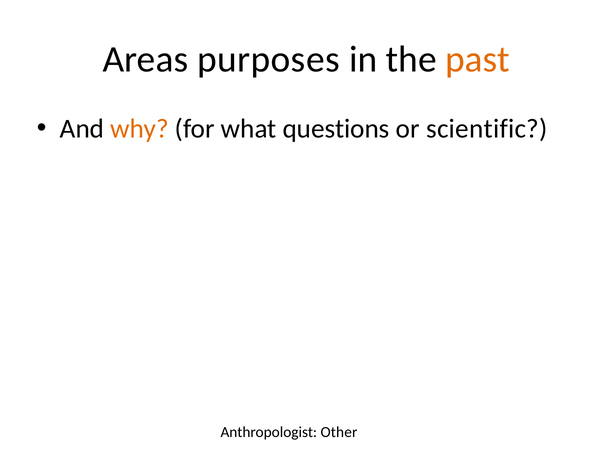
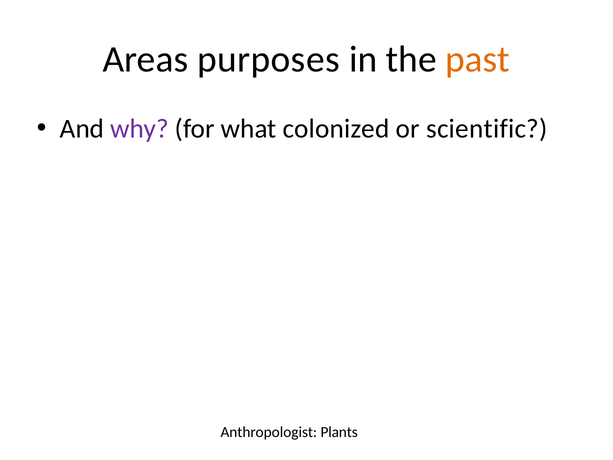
why colour: orange -> purple
questions: questions -> colonized
Other: Other -> Plants
